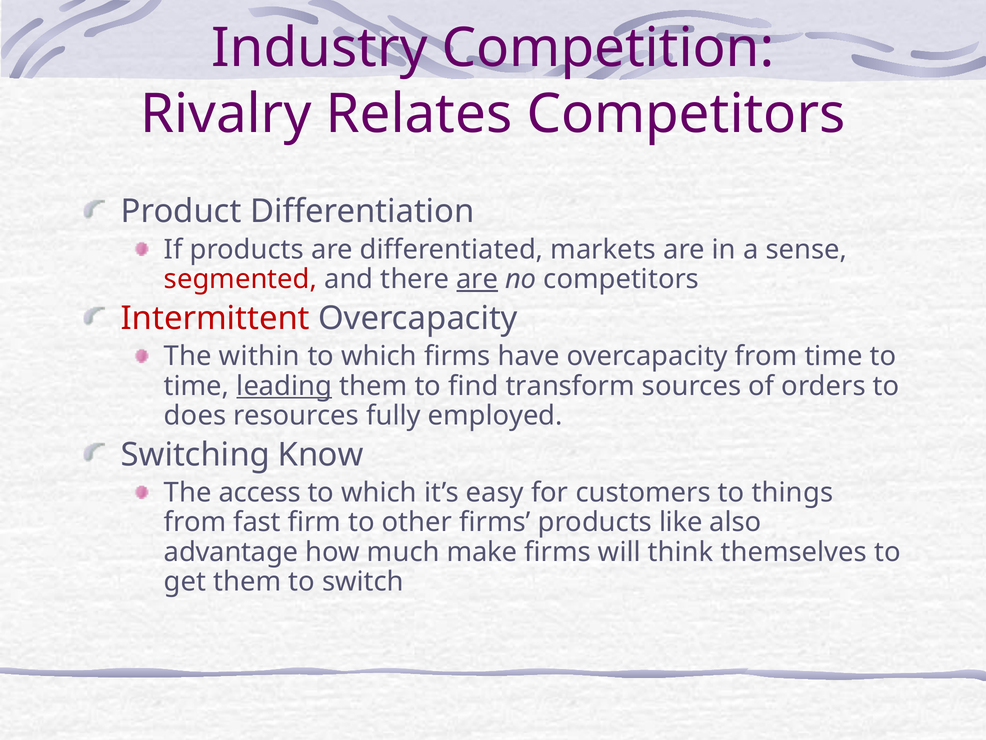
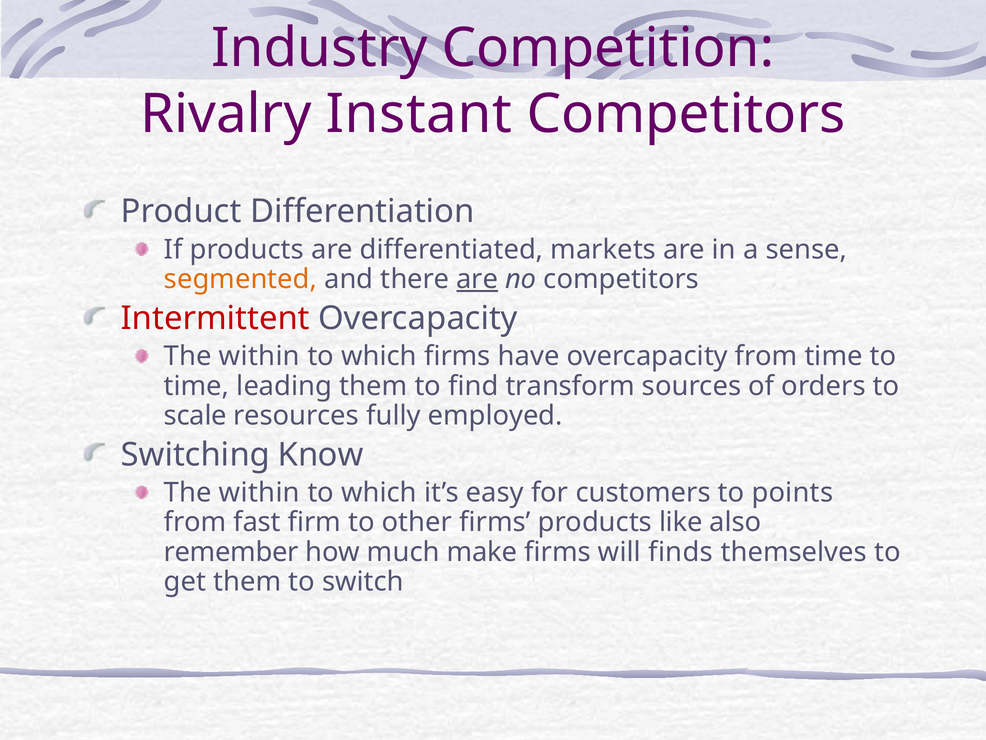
Relates: Relates -> Instant
segmented colour: red -> orange
leading underline: present -> none
does: does -> scale
access at (260, 492): access -> within
things: things -> points
advantage: advantage -> remember
think: think -> finds
